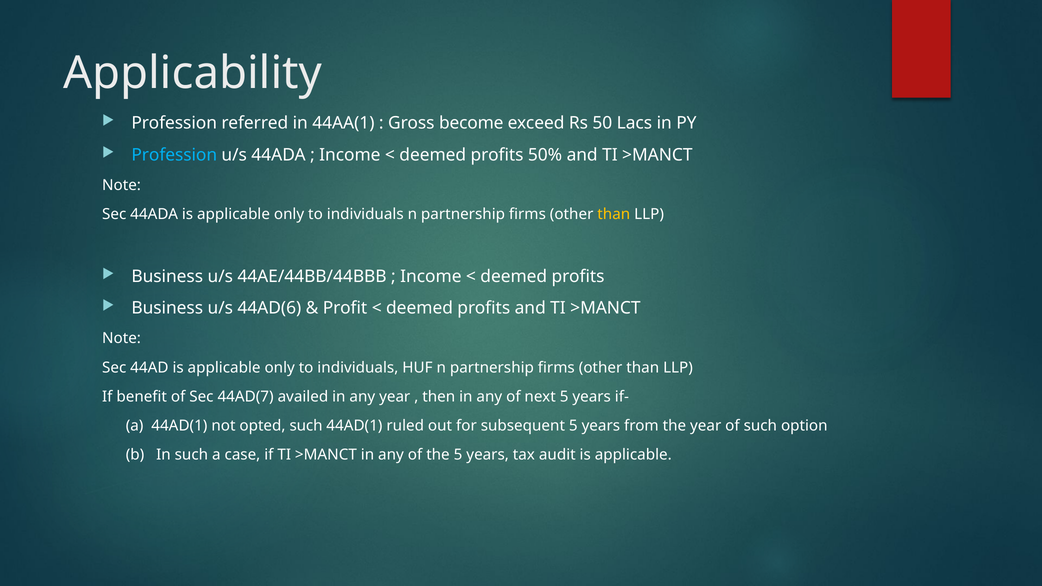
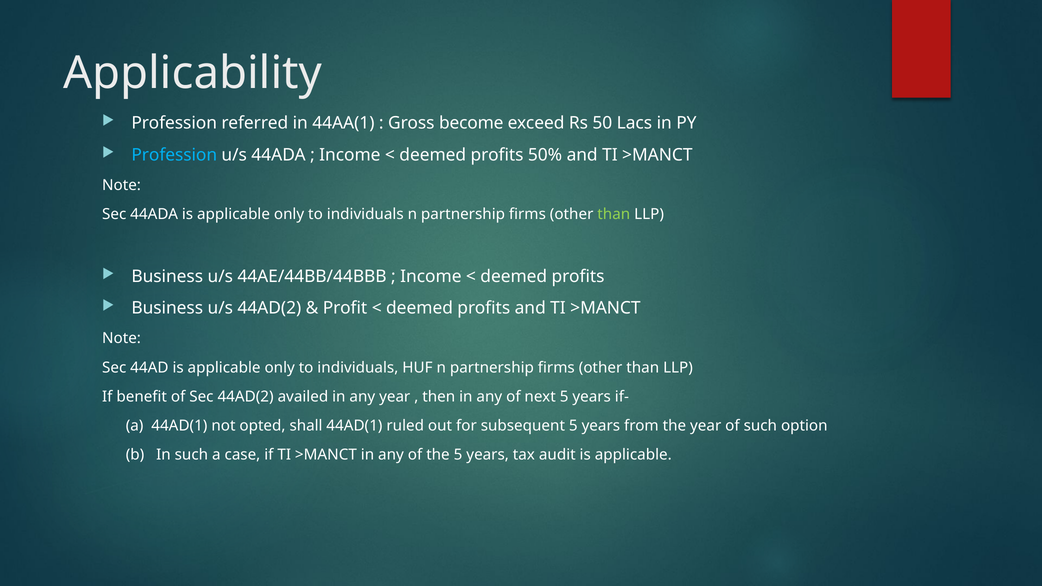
than at (614, 214) colour: yellow -> light green
u/s 44AD(6: 44AD(6 -> 44AD(2
Sec 44AD(7: 44AD(7 -> 44AD(2
opted such: such -> shall
